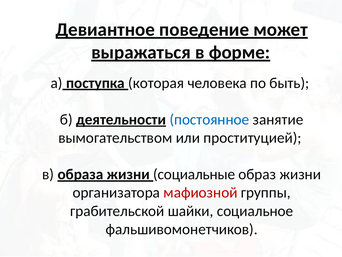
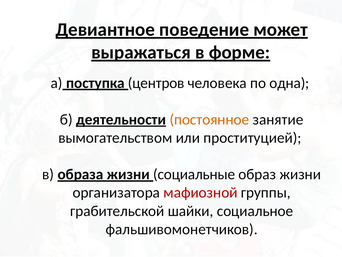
которая: которая -> центров
быть: быть -> одна
постоянное colour: blue -> orange
